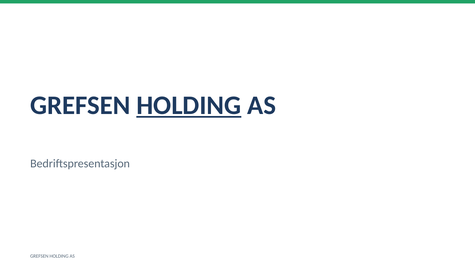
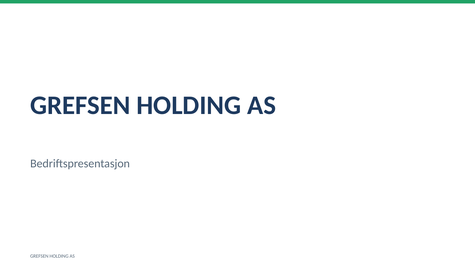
HOLDING at (189, 105) underline: present -> none
